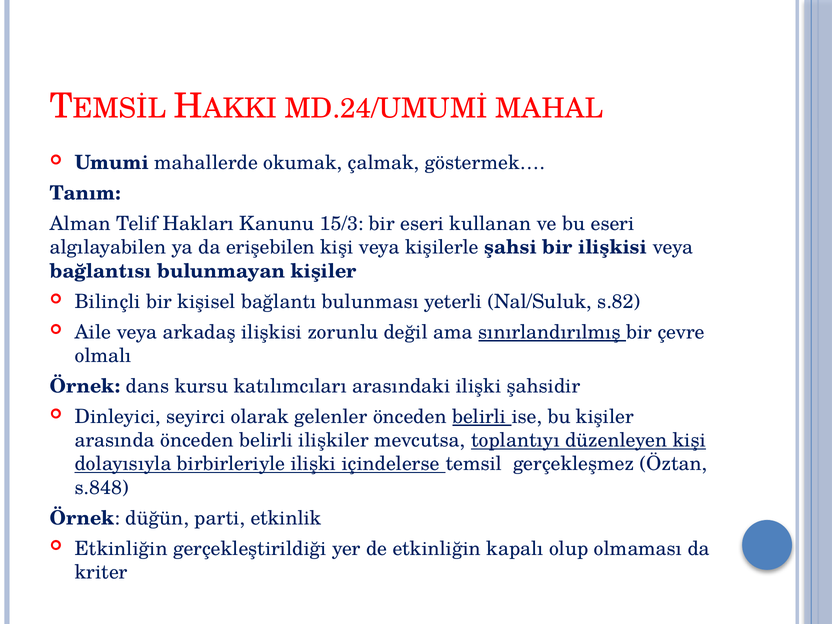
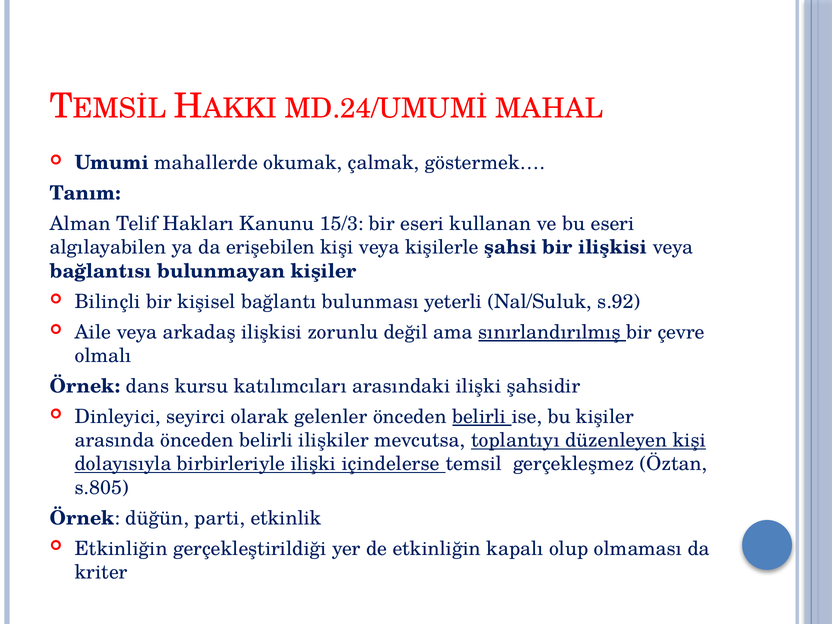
s.82: s.82 -> s.92
s.848: s.848 -> s.805
